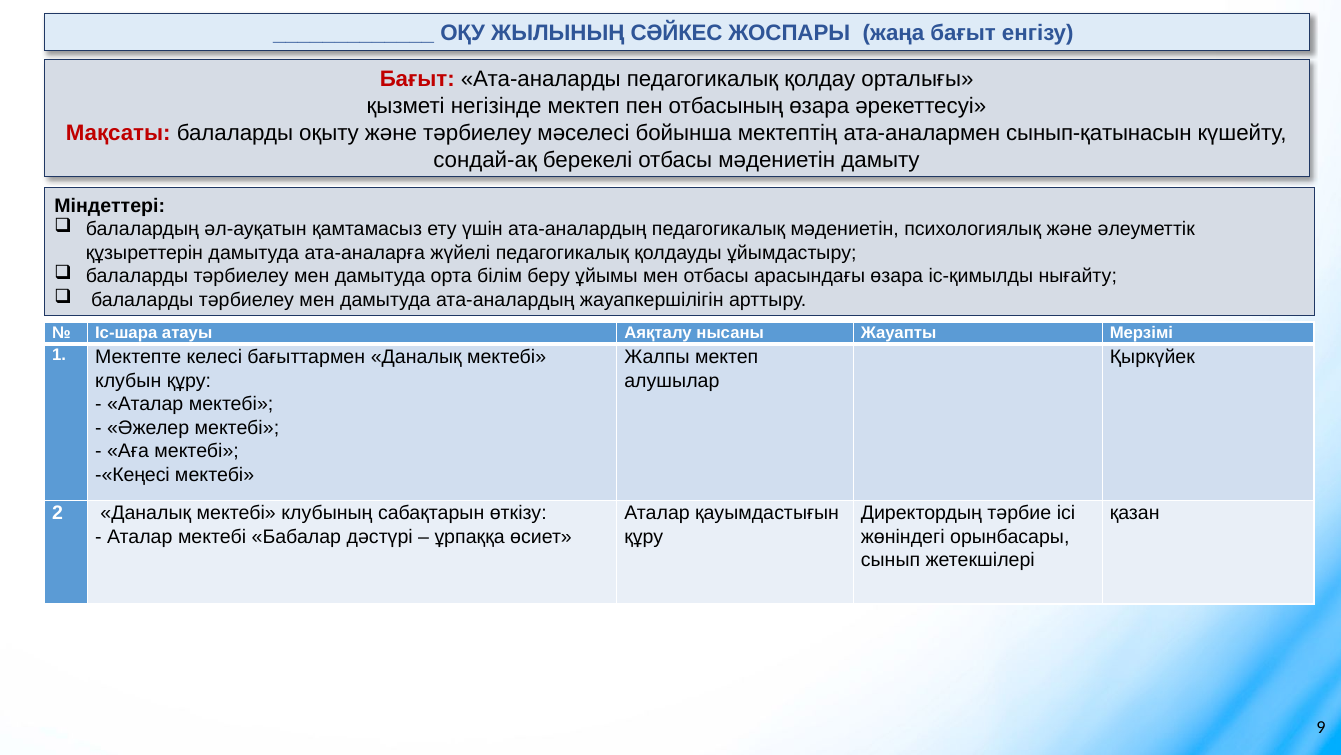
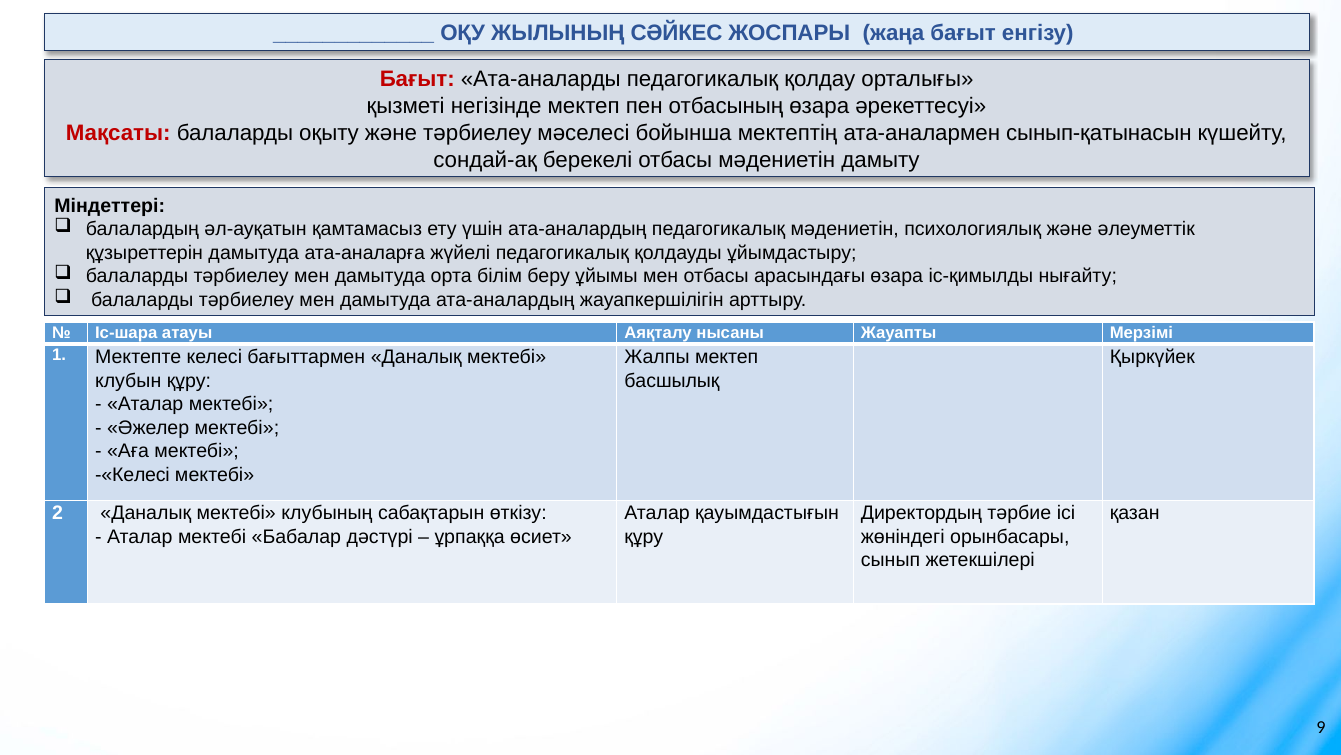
алушылар: алушылар -> басшылық
-«Кеңесі: -«Кеңесі -> -«Келесі
